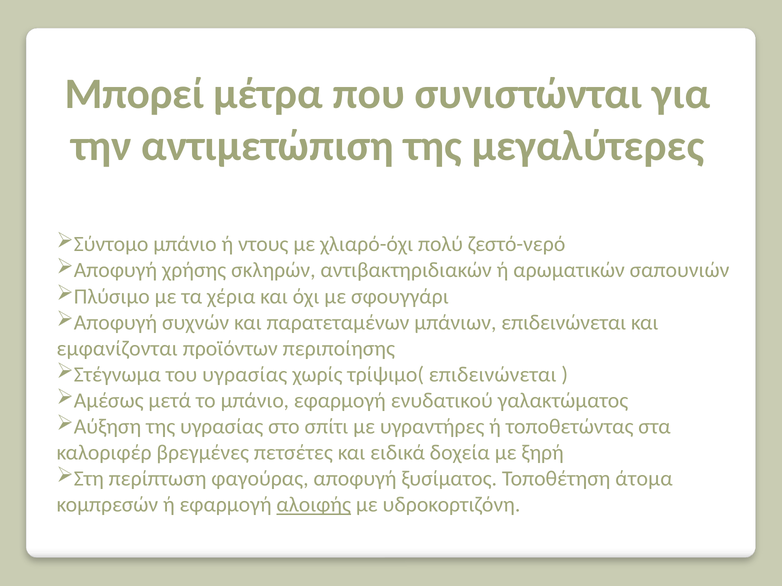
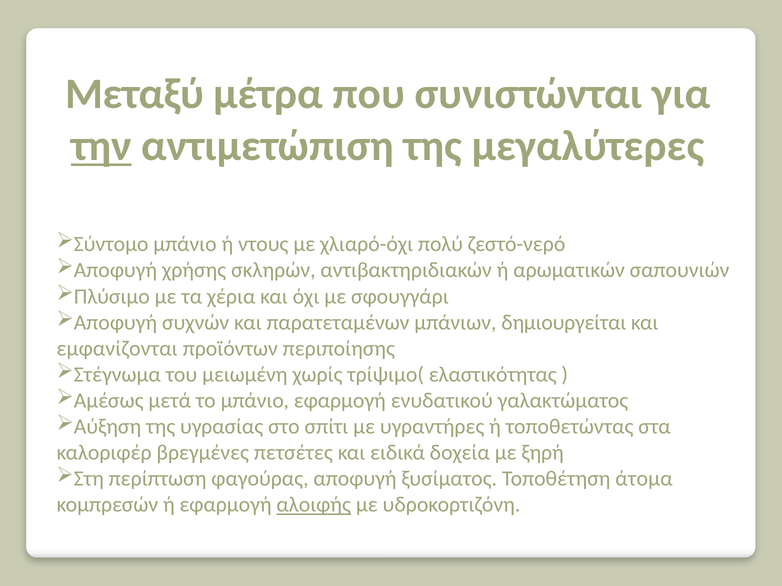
Μπορεί: Μπορεί -> Μεταξύ
την underline: none -> present
μπάνιων επιδεινώνεται: επιδεινώνεται -> δημιουργείται
του υγρασίας: υγρασίας -> μειωμένη
τρίψιμο( επιδεινώνεται: επιδεινώνεται -> ελαστικότητας
